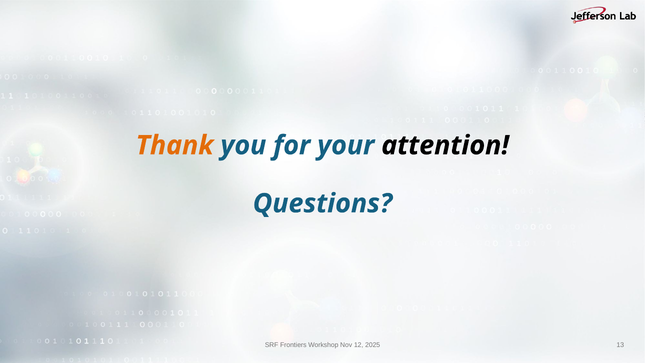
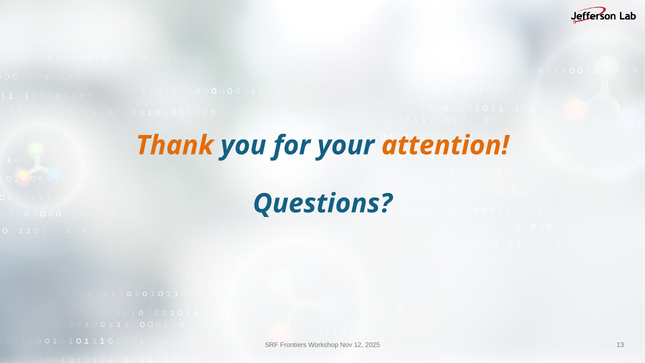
attention colour: black -> orange
